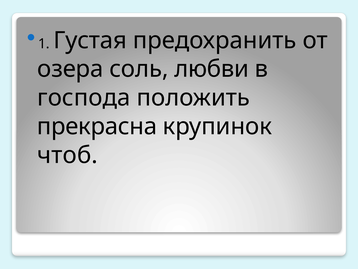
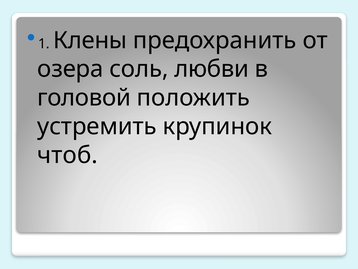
Густая: Густая -> Клены
господа: господа -> головой
прекрасна: прекрасна -> устремить
